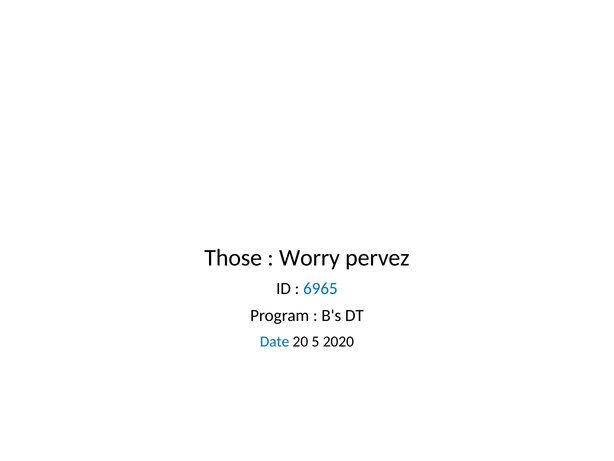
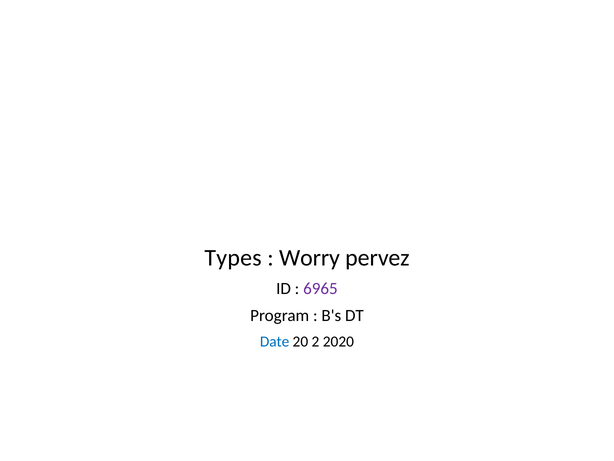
Those: Those -> Types
6965 colour: blue -> purple
5: 5 -> 2
